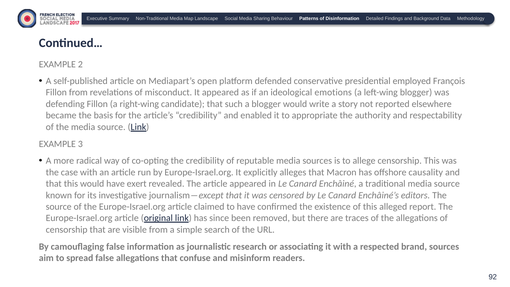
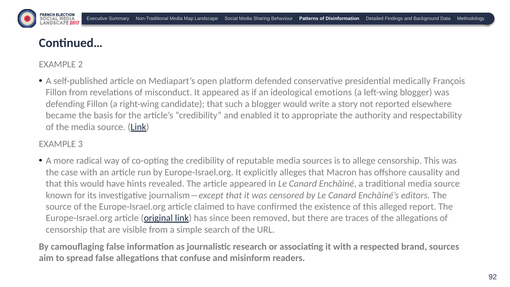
employed: employed -> medically
exert: exert -> hints
